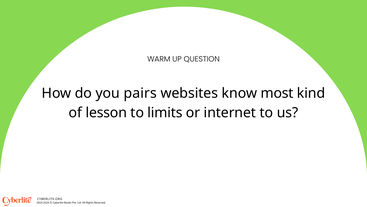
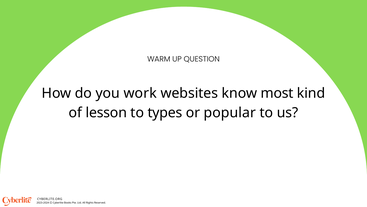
pairs: pairs -> work
limits: limits -> types
internet: internet -> popular
